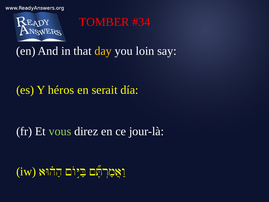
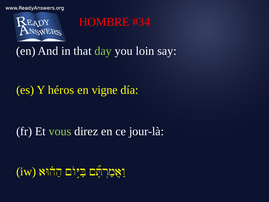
TOMBER: TOMBER -> HOMBRE
day colour: yellow -> light green
serait: serait -> vigne
